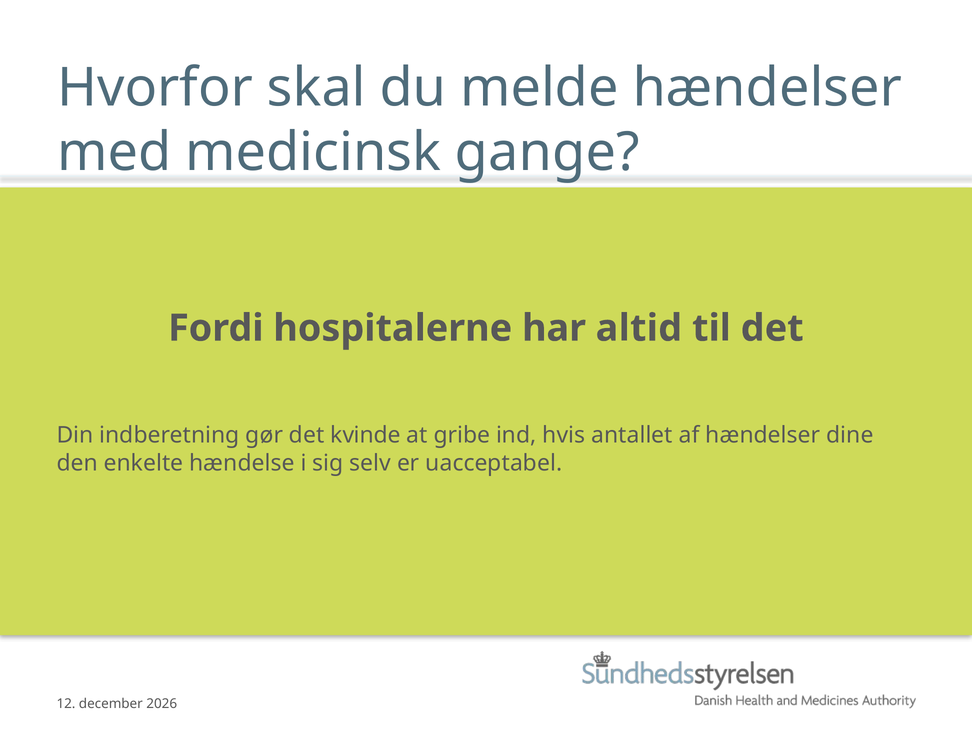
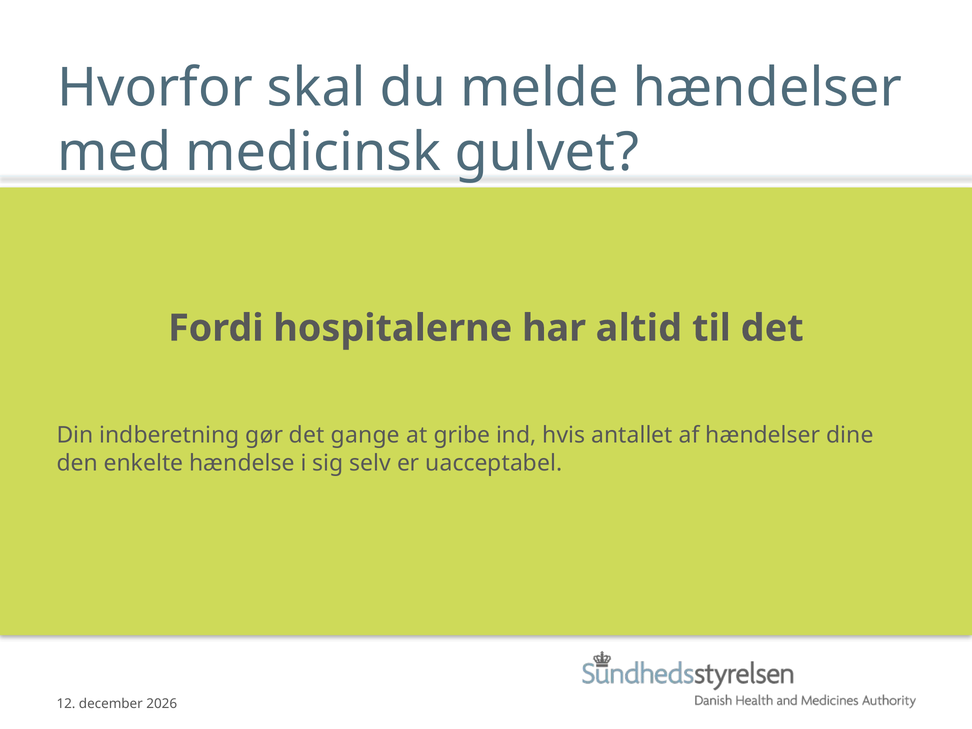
gange: gange -> gulvet
kvinde: kvinde -> gange
